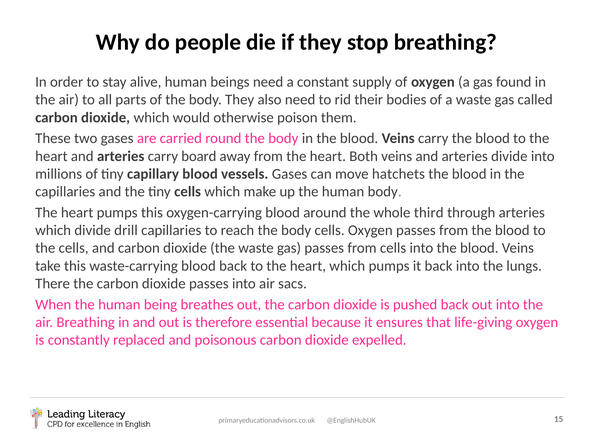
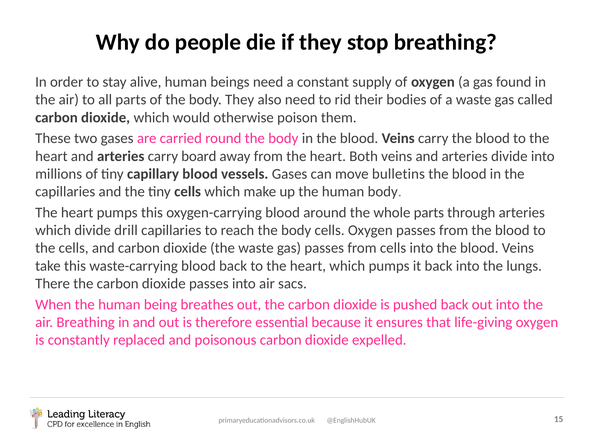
hatchets: hatchets -> bulletins
whole third: third -> parts
